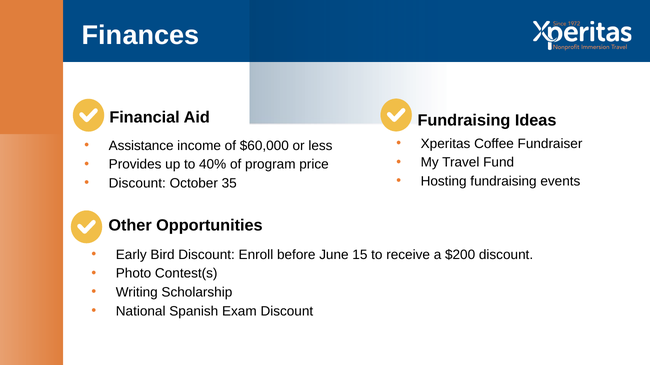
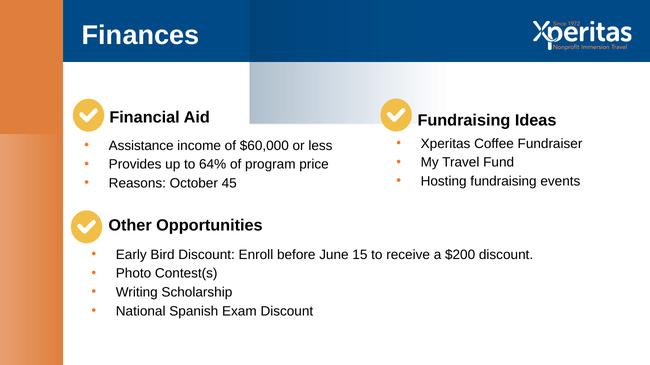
40%: 40% -> 64%
Discount at (137, 184): Discount -> Reasons
35: 35 -> 45
